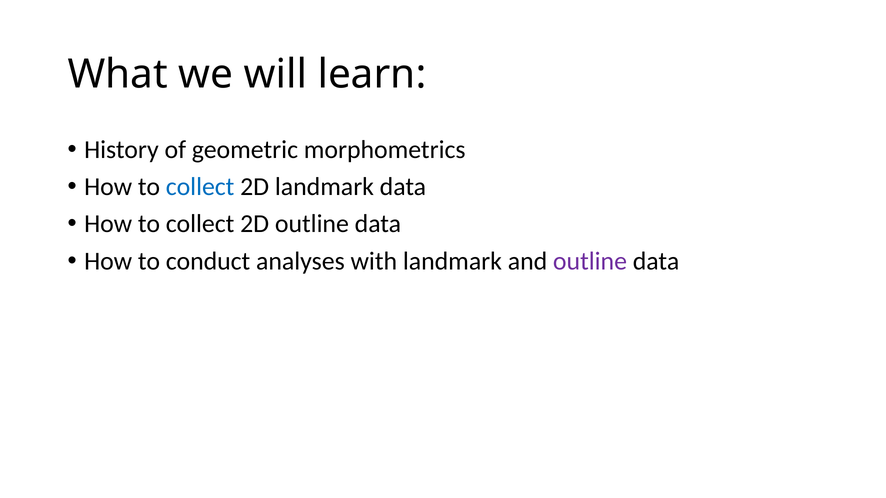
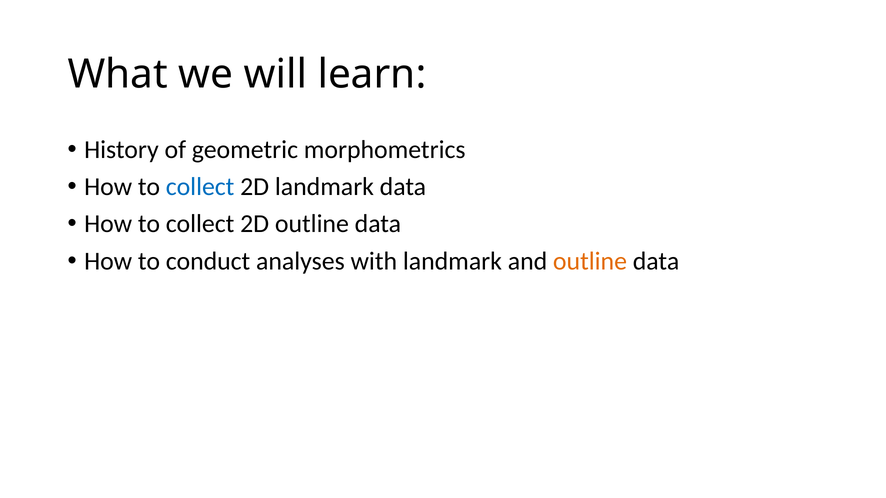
outline at (590, 261) colour: purple -> orange
